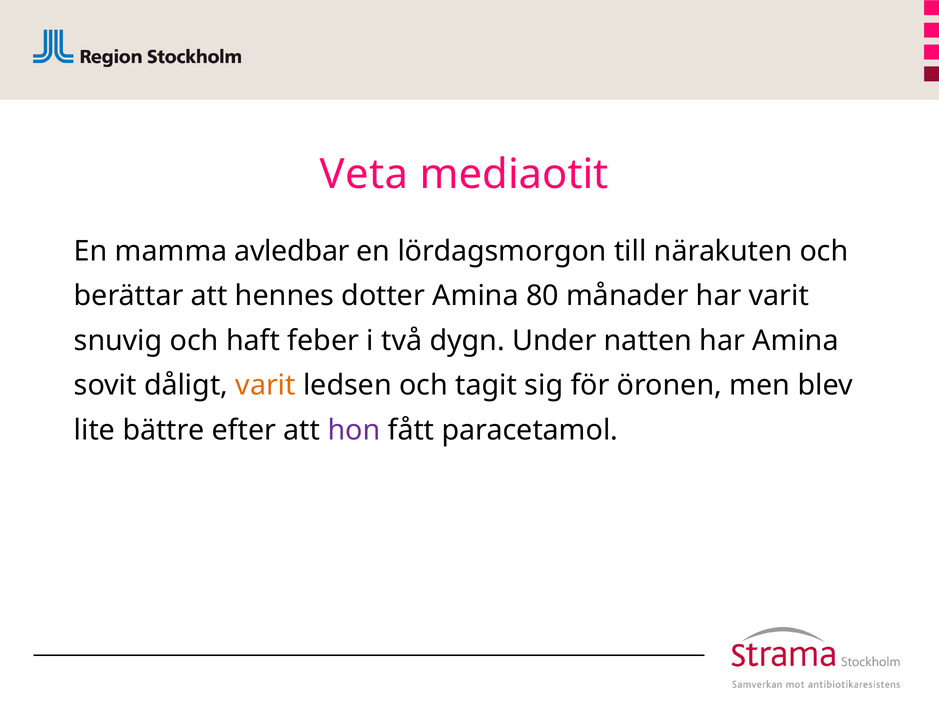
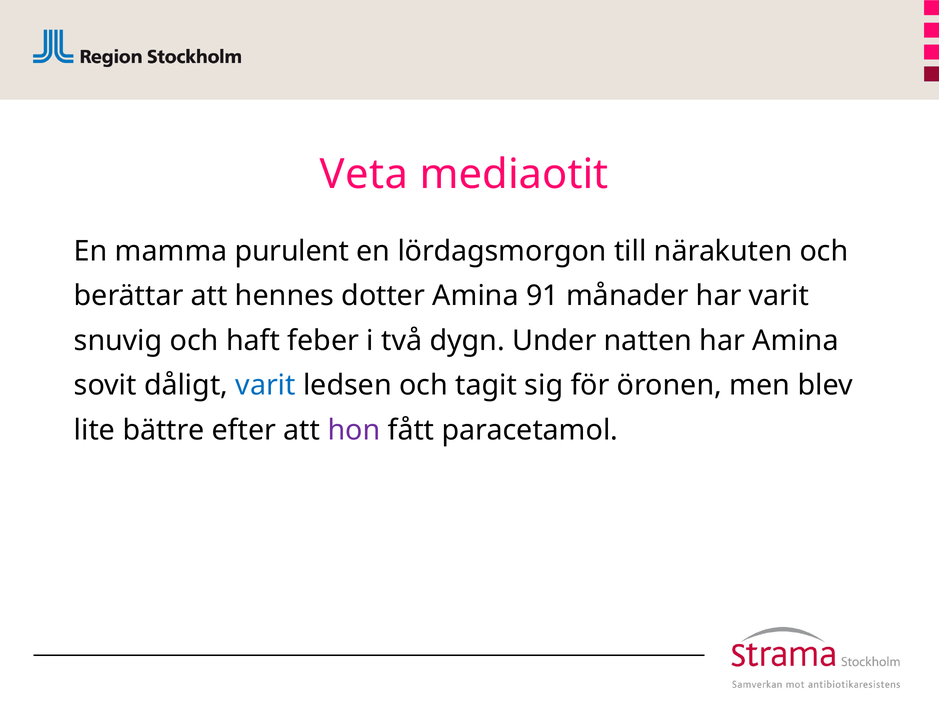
avledbar: avledbar -> purulent
80: 80 -> 91
varit at (266, 386) colour: orange -> blue
